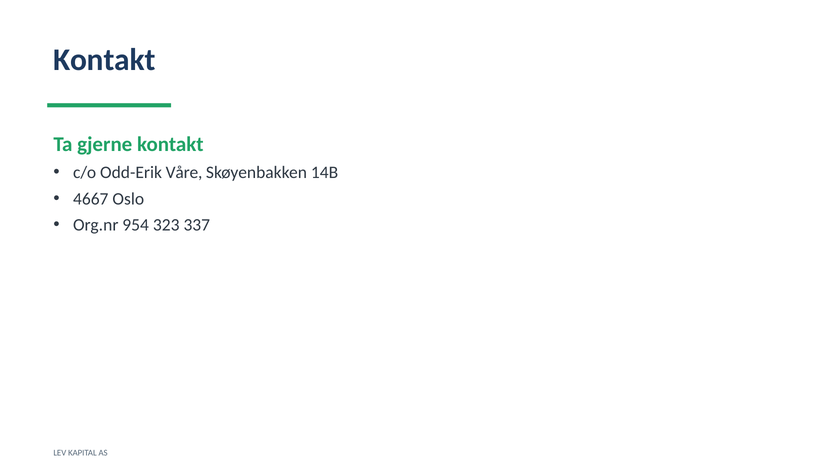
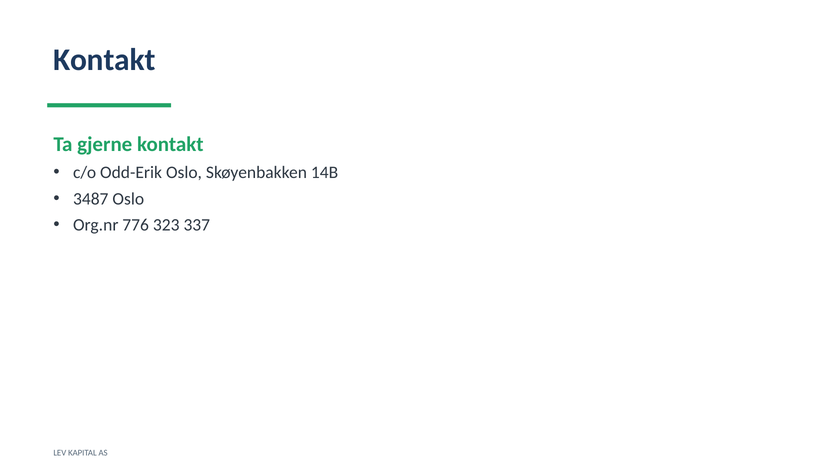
Odd-Erik Våre: Våre -> Oslo
4667: 4667 -> 3487
954: 954 -> 776
